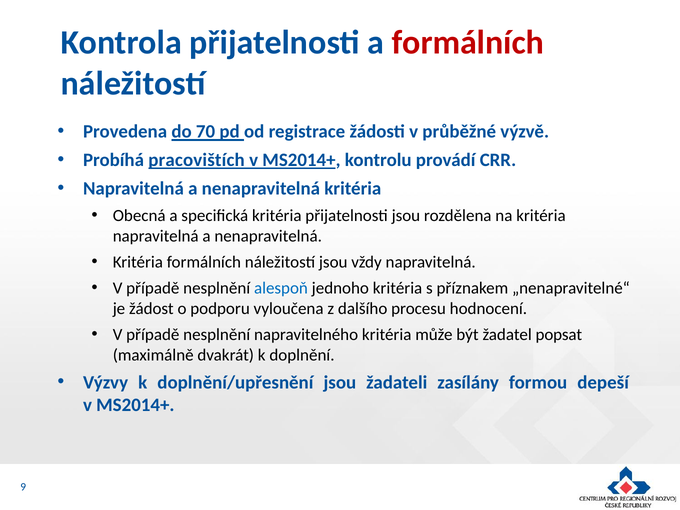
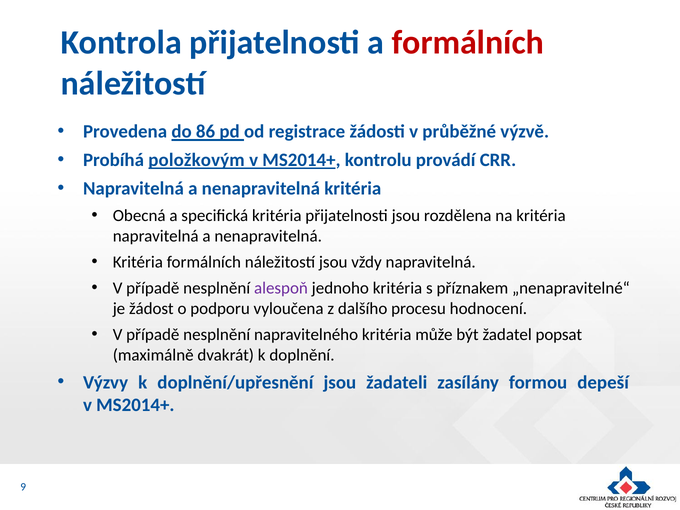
70: 70 -> 86
pracovištích: pracovištích -> položkovým
alespoň colour: blue -> purple
